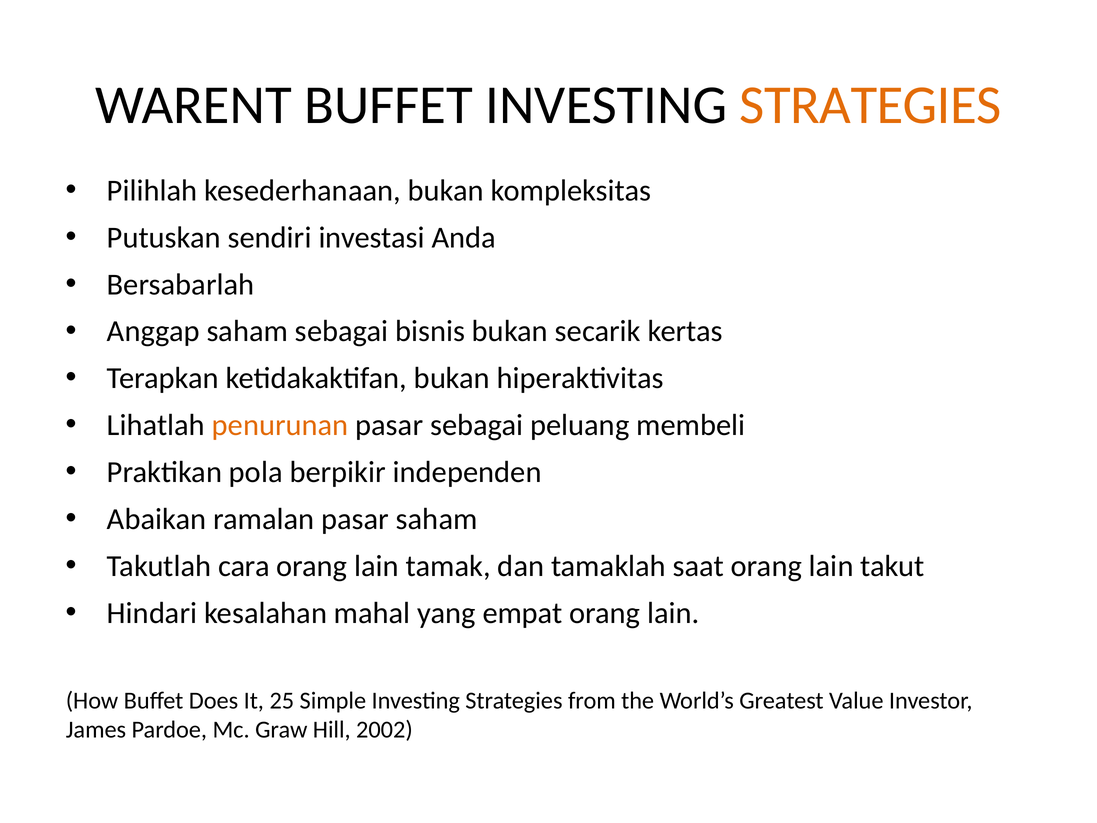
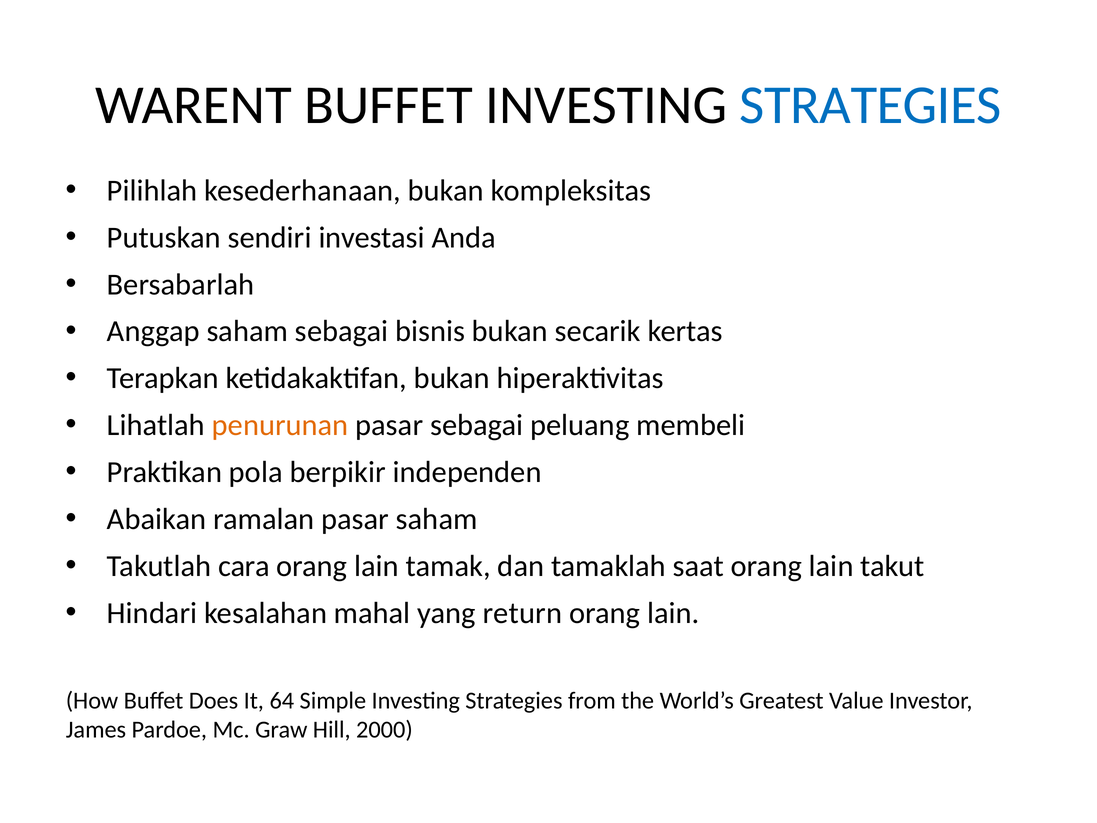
STRATEGIES at (871, 105) colour: orange -> blue
empat: empat -> return
25: 25 -> 64
2002: 2002 -> 2000
